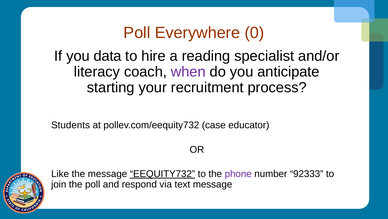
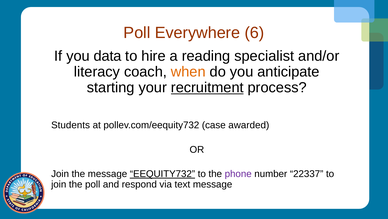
0: 0 -> 6
when colour: purple -> orange
recruitment underline: none -> present
educator: educator -> awarded
Like at (60, 173): Like -> Join
92333: 92333 -> 22337
